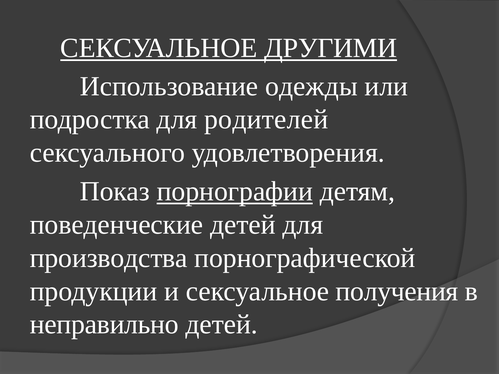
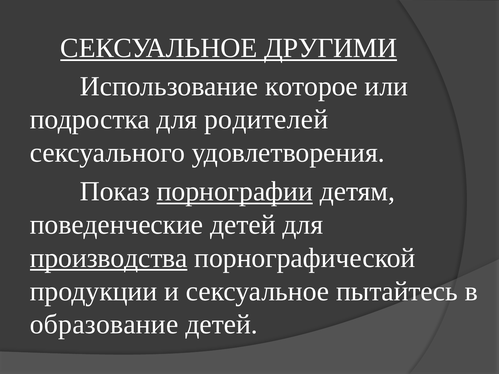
одежды: одежды -> которое
производства underline: none -> present
получения: получения -> пытайтесь
неправильно: неправильно -> образование
